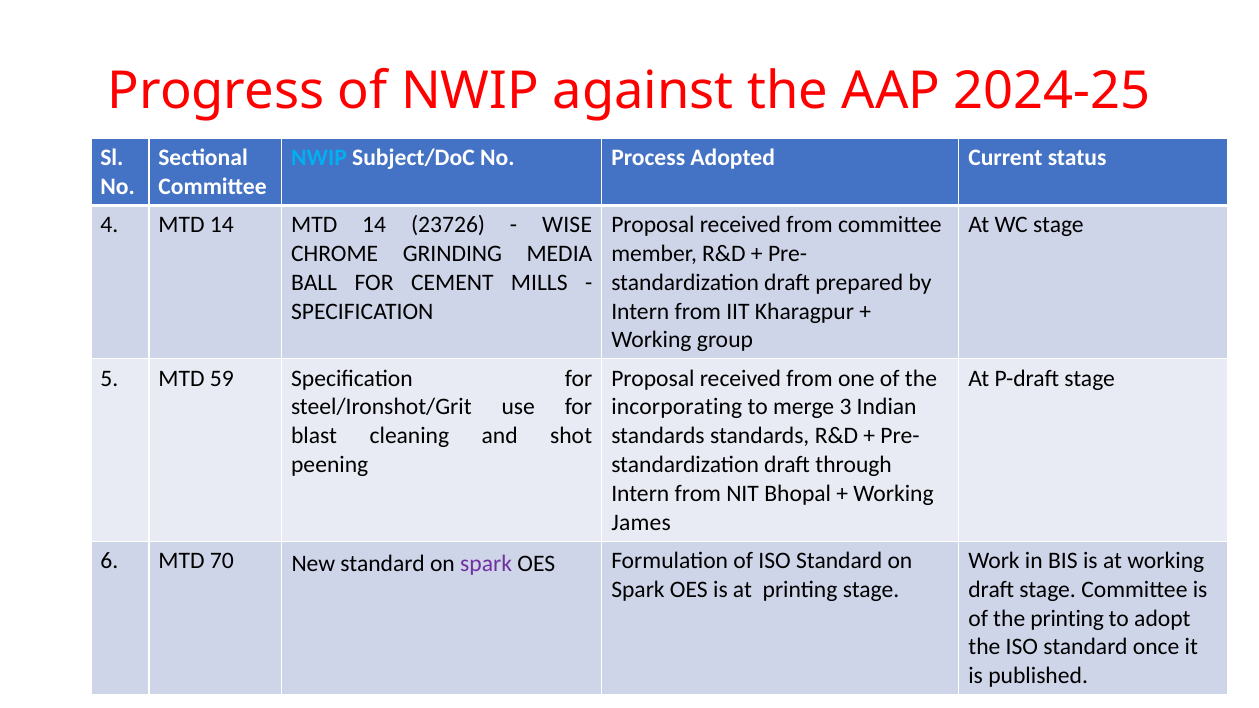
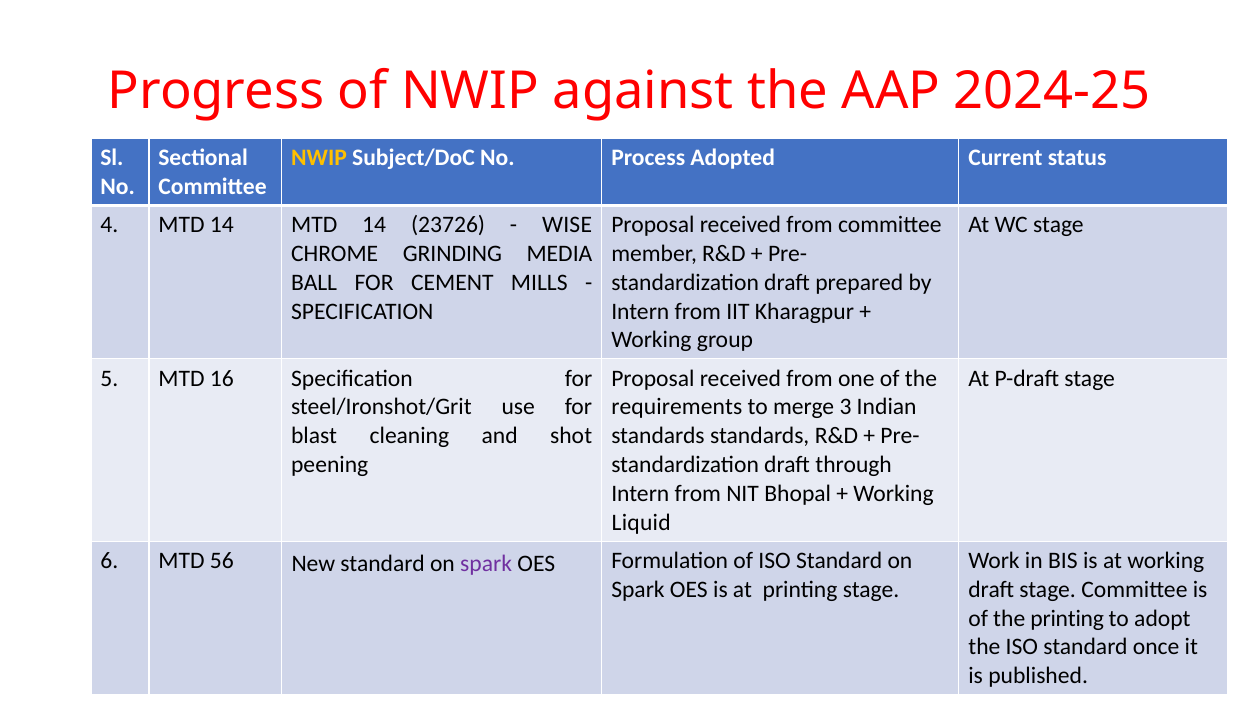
NWIP at (319, 158) colour: light blue -> yellow
59: 59 -> 16
incorporating: incorporating -> requirements
James: James -> Liquid
70: 70 -> 56
